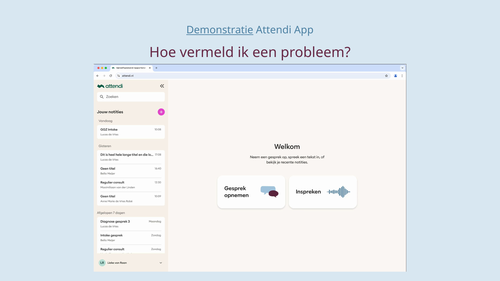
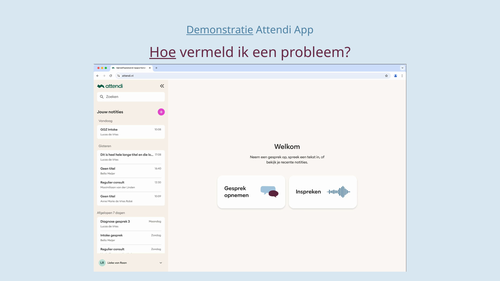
Hoe underline: none -> present
